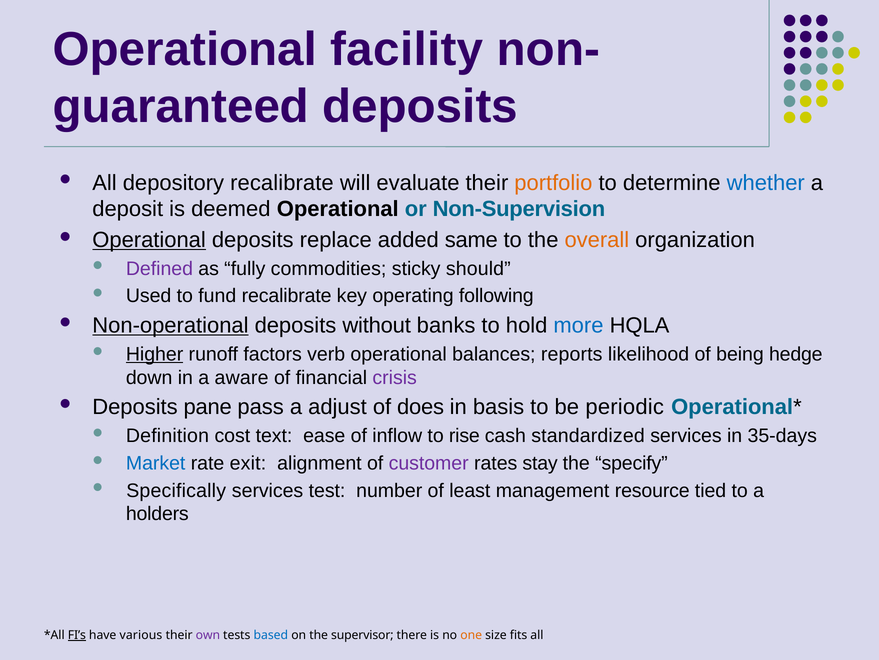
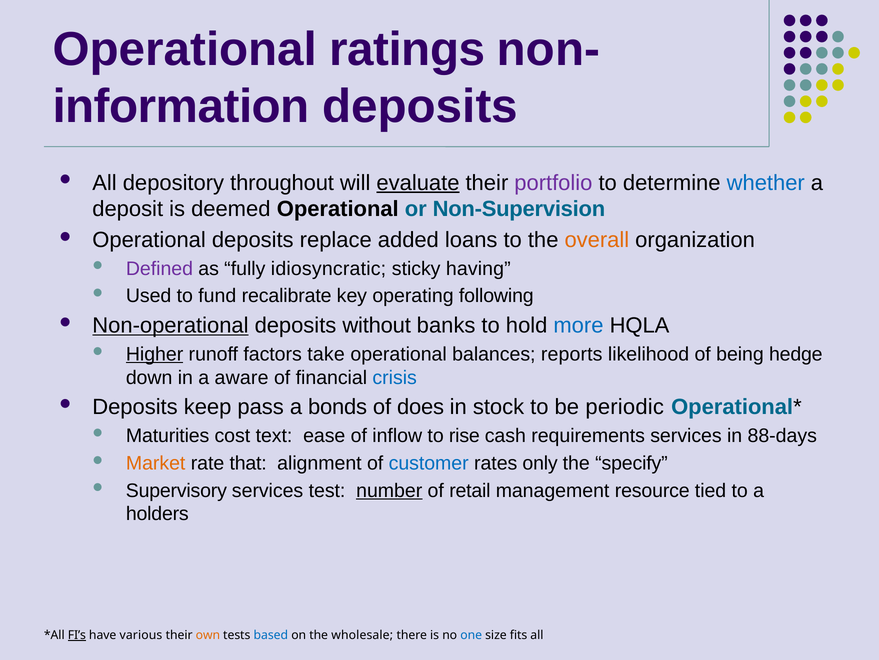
facility: facility -> ratings
guaranteed: guaranteed -> information
depository recalibrate: recalibrate -> throughout
evaluate underline: none -> present
portfolio colour: orange -> purple
Operational at (149, 240) underline: present -> none
same: same -> loans
commodities: commodities -> idiosyncratic
should: should -> having
verb: verb -> take
crisis colour: purple -> blue
pane: pane -> keep
adjust: adjust -> bonds
basis: basis -> stock
Definition: Definition -> Maturities
standardized: standardized -> requirements
35-days: 35-days -> 88-days
Market colour: blue -> orange
exit: exit -> that
customer colour: purple -> blue
stay: stay -> only
Specifically: Specifically -> Supervisory
number underline: none -> present
least: least -> retail
own colour: purple -> orange
supervisor: supervisor -> wholesale
one colour: orange -> blue
